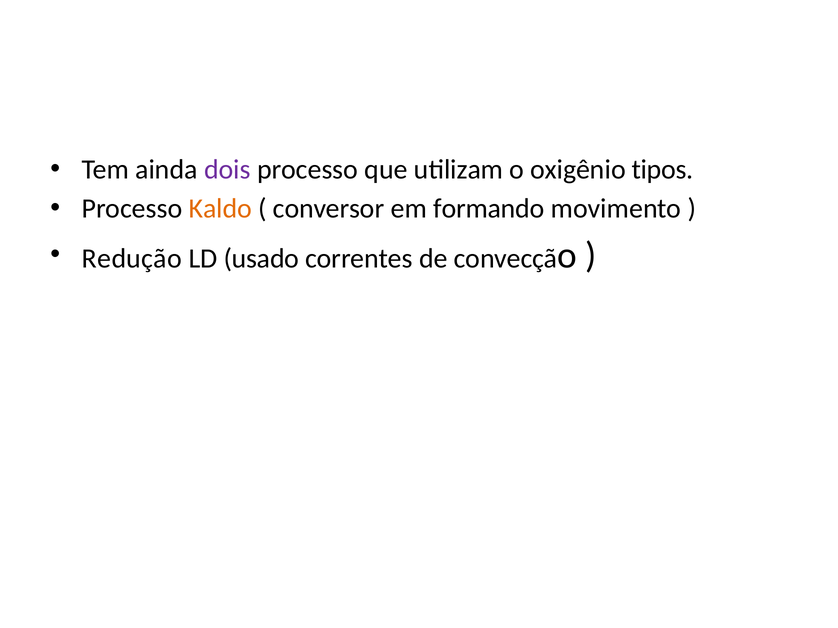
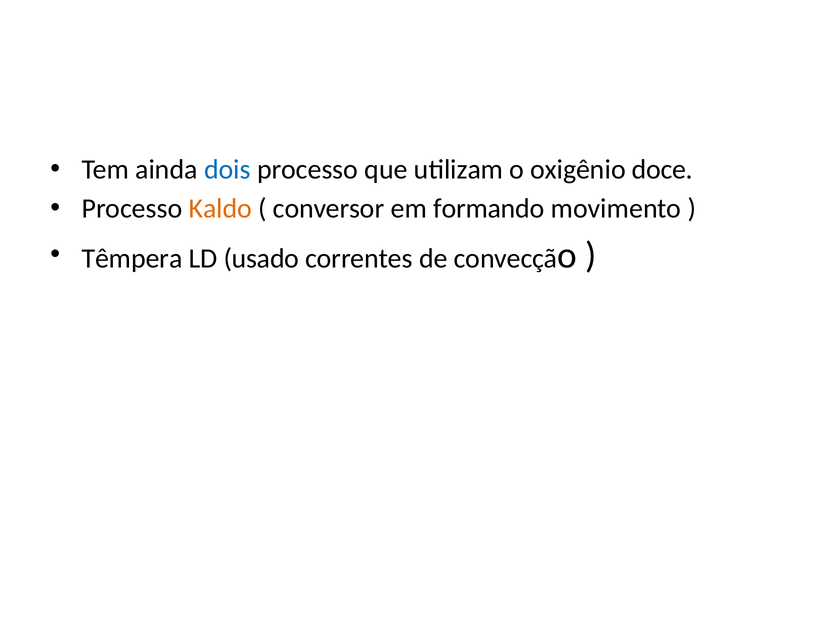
dois colour: purple -> blue
tipos: tipos -> doce
Redução: Redução -> Têmpera
